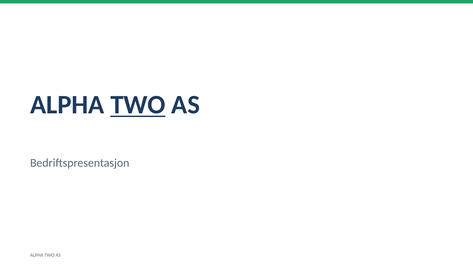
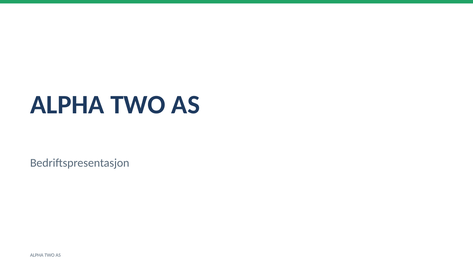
TWO at (138, 105) underline: present -> none
